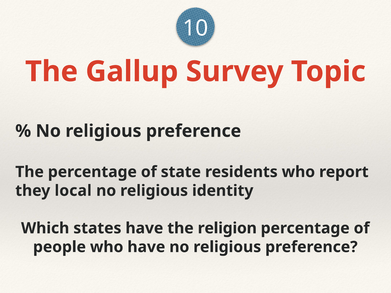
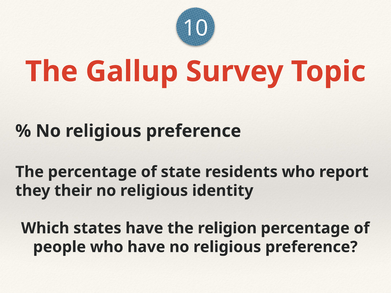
local: local -> their
